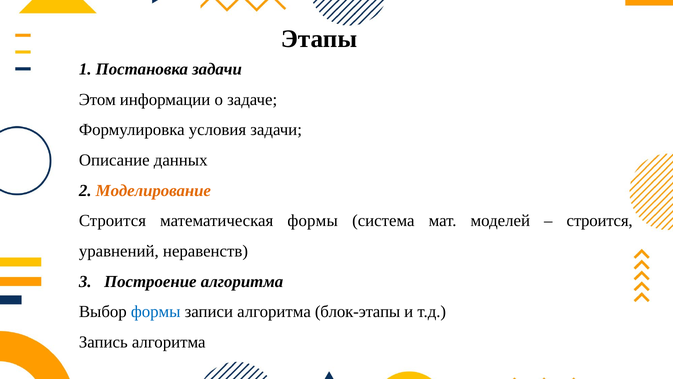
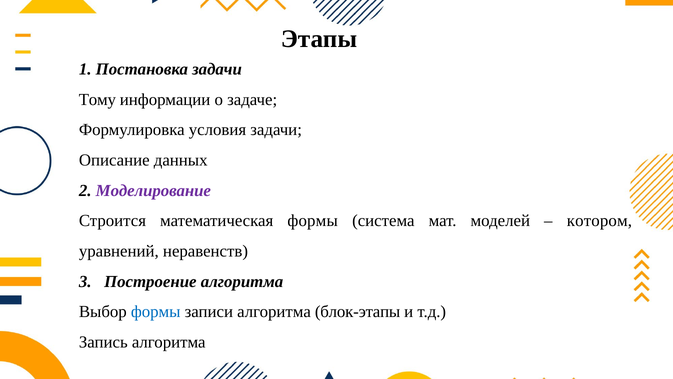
Этом: Этом -> Тому
Моделирование colour: orange -> purple
строится at (600, 221): строится -> котором
